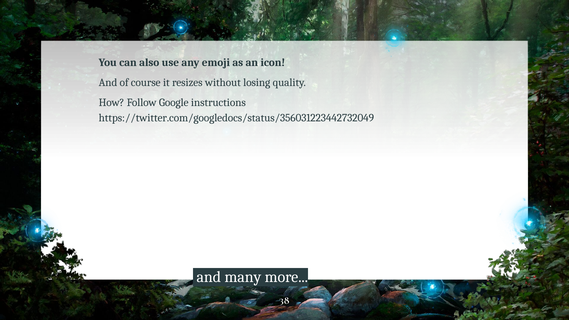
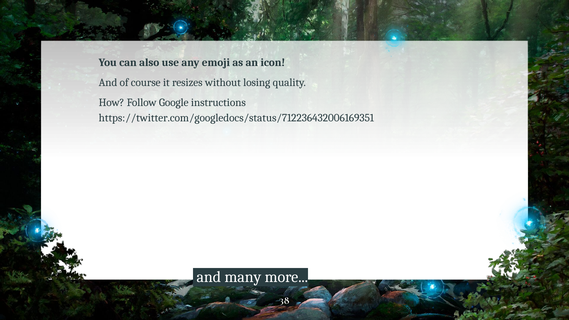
https://twitter.com/googledocs/status/356031223442732049: https://twitter.com/googledocs/status/356031223442732049 -> https://twitter.com/googledocs/status/712236432006169351
